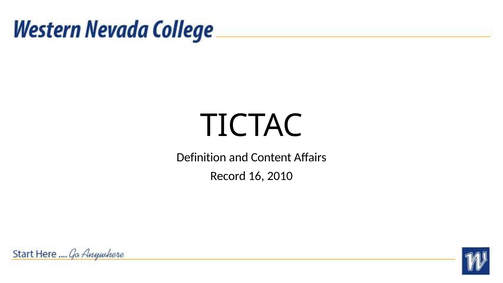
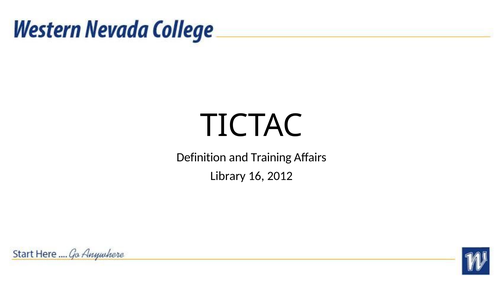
Content: Content -> Training
Record: Record -> Library
2010: 2010 -> 2012
